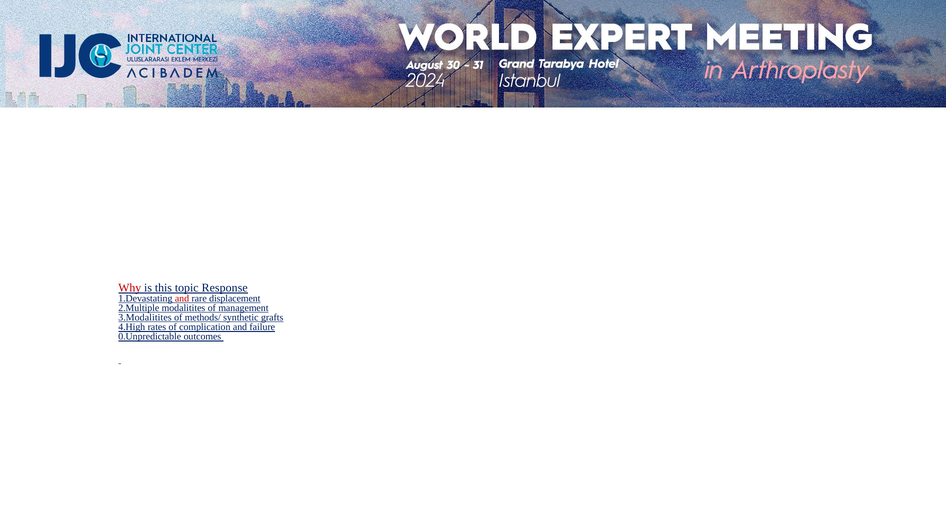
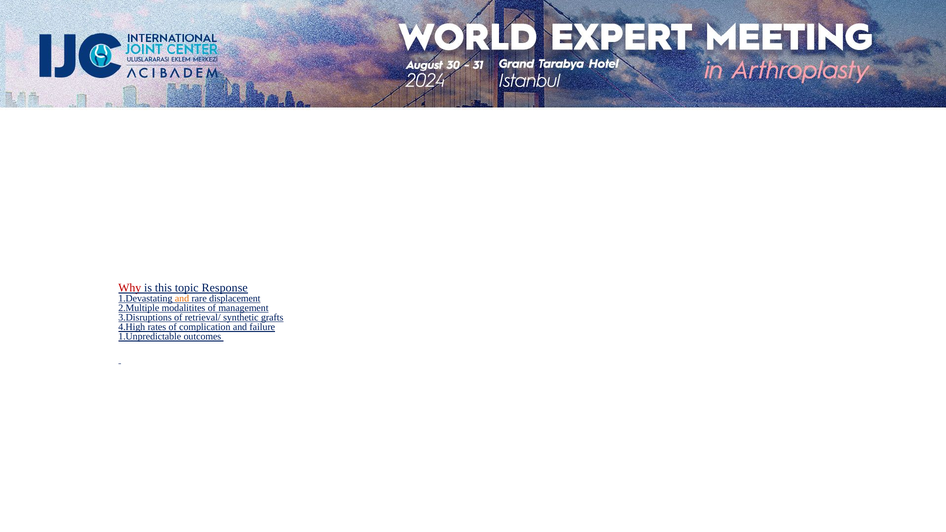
and at (182, 298) colour: red -> orange
3.Modalitites: 3.Modalitites -> 3.Disruptions
methods/: methods/ -> retrieval/
0.Unpredictable: 0.Unpredictable -> 1.Unpredictable
